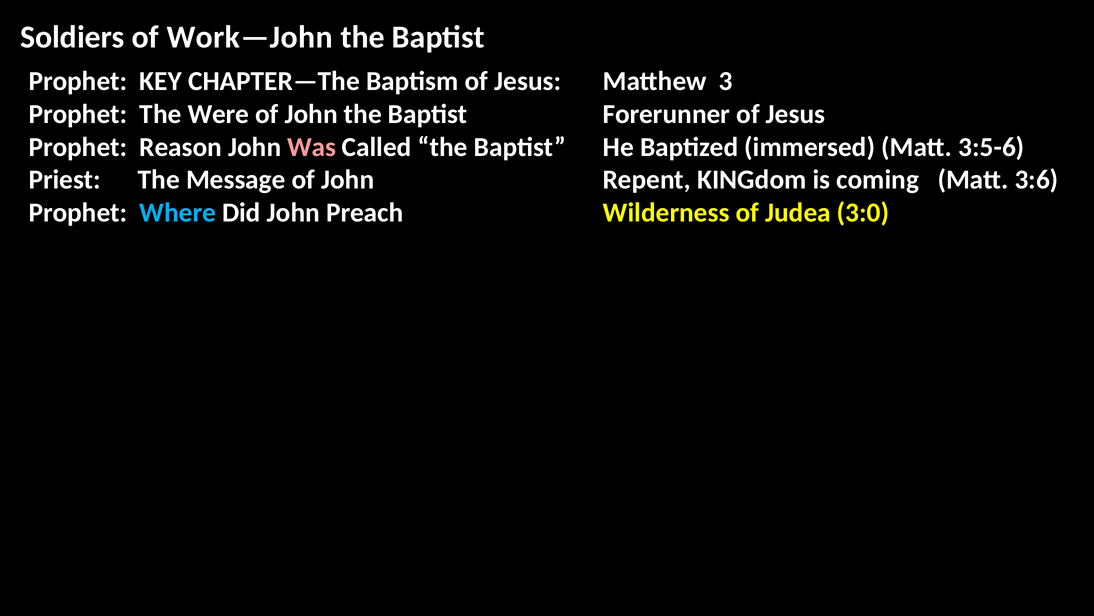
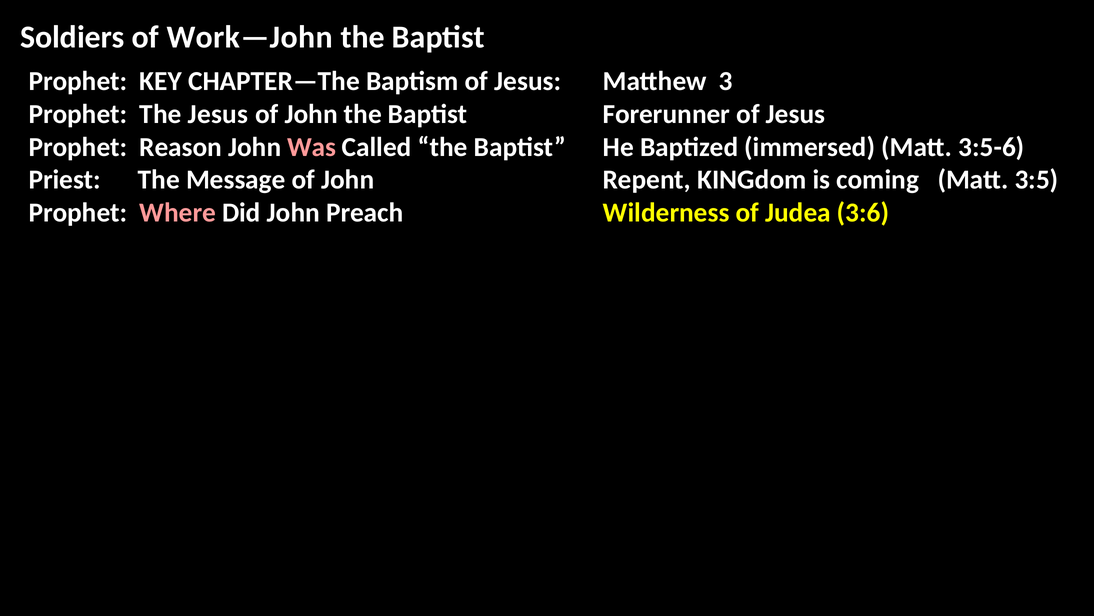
The Were: Were -> Jesus
3:6: 3:6 -> 3:5
Where colour: light blue -> pink
3:0: 3:0 -> 3:6
